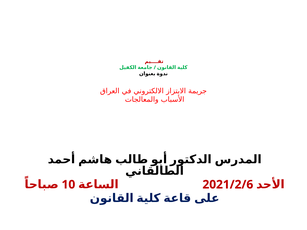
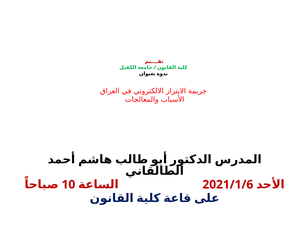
2021/2/6: 2021/2/6 -> 2021/1/6
